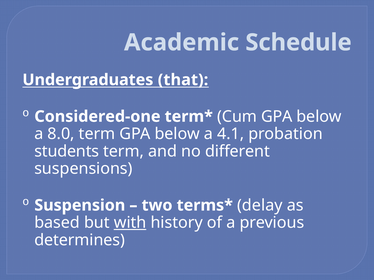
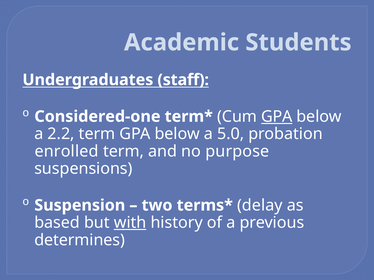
Schedule: Schedule -> Students
that: that -> staff
GPA at (277, 117) underline: none -> present
8.0: 8.0 -> 2.2
4.1: 4.1 -> 5.0
students: students -> enrolled
different: different -> purpose
